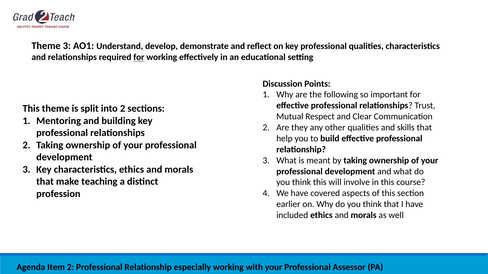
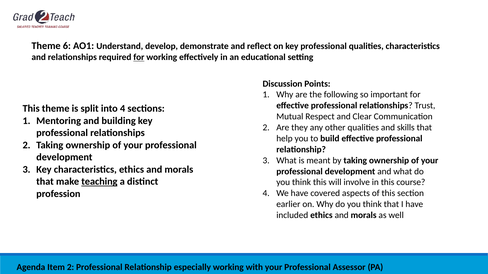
Theme 3: 3 -> 6
into 2: 2 -> 4
teaching underline: none -> present
